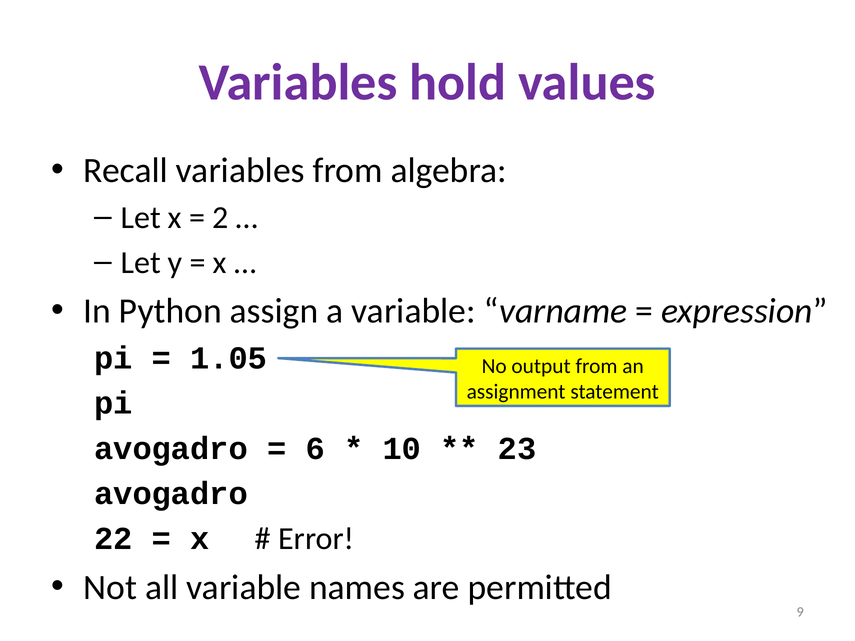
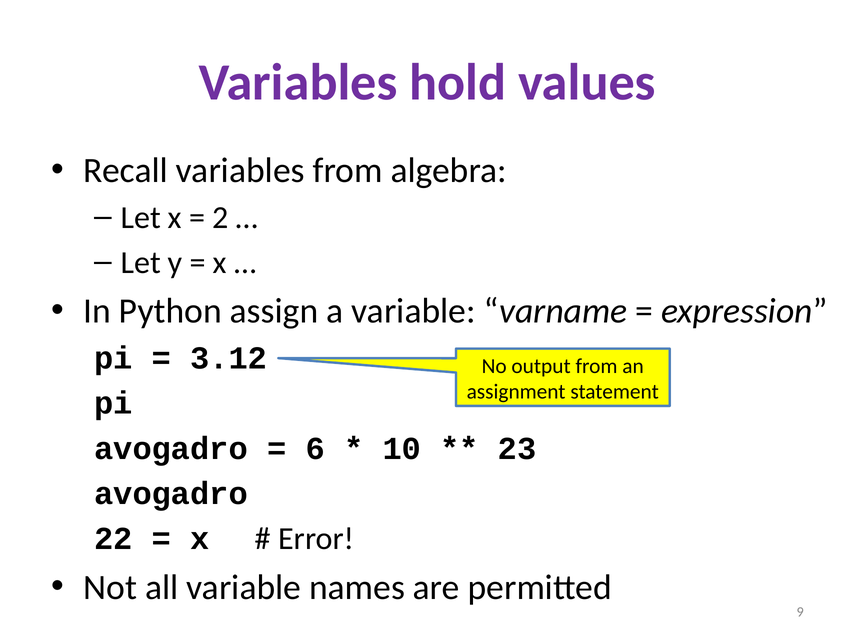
1.05: 1.05 -> 3.12
